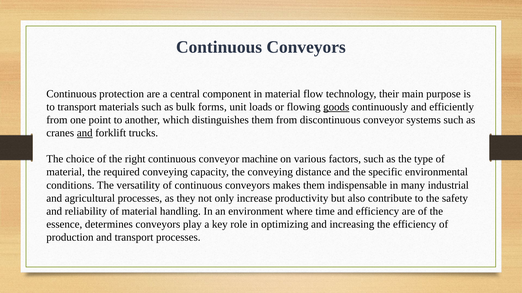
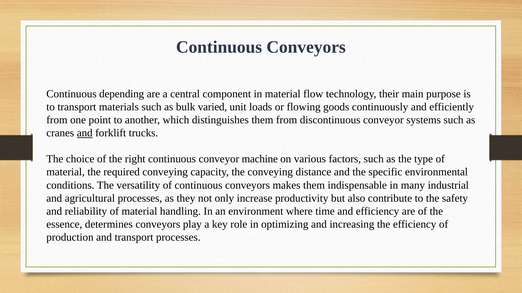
protection: protection -> depending
forms: forms -> varied
goods underline: present -> none
